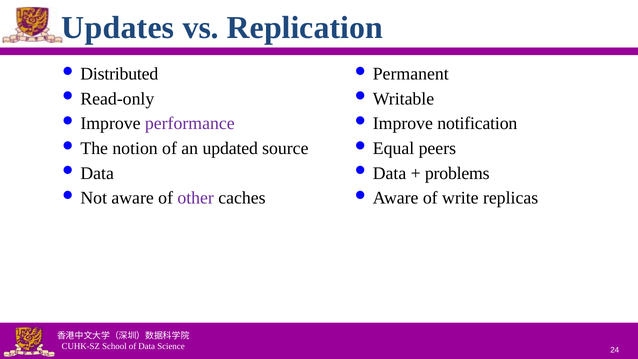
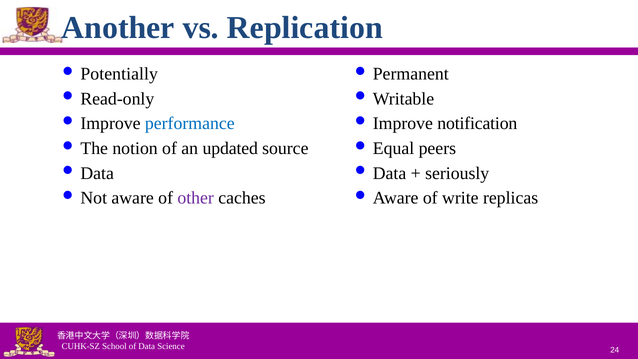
Updates: Updates -> Another
Distributed: Distributed -> Potentially
performance colour: purple -> blue
problems: problems -> seriously
